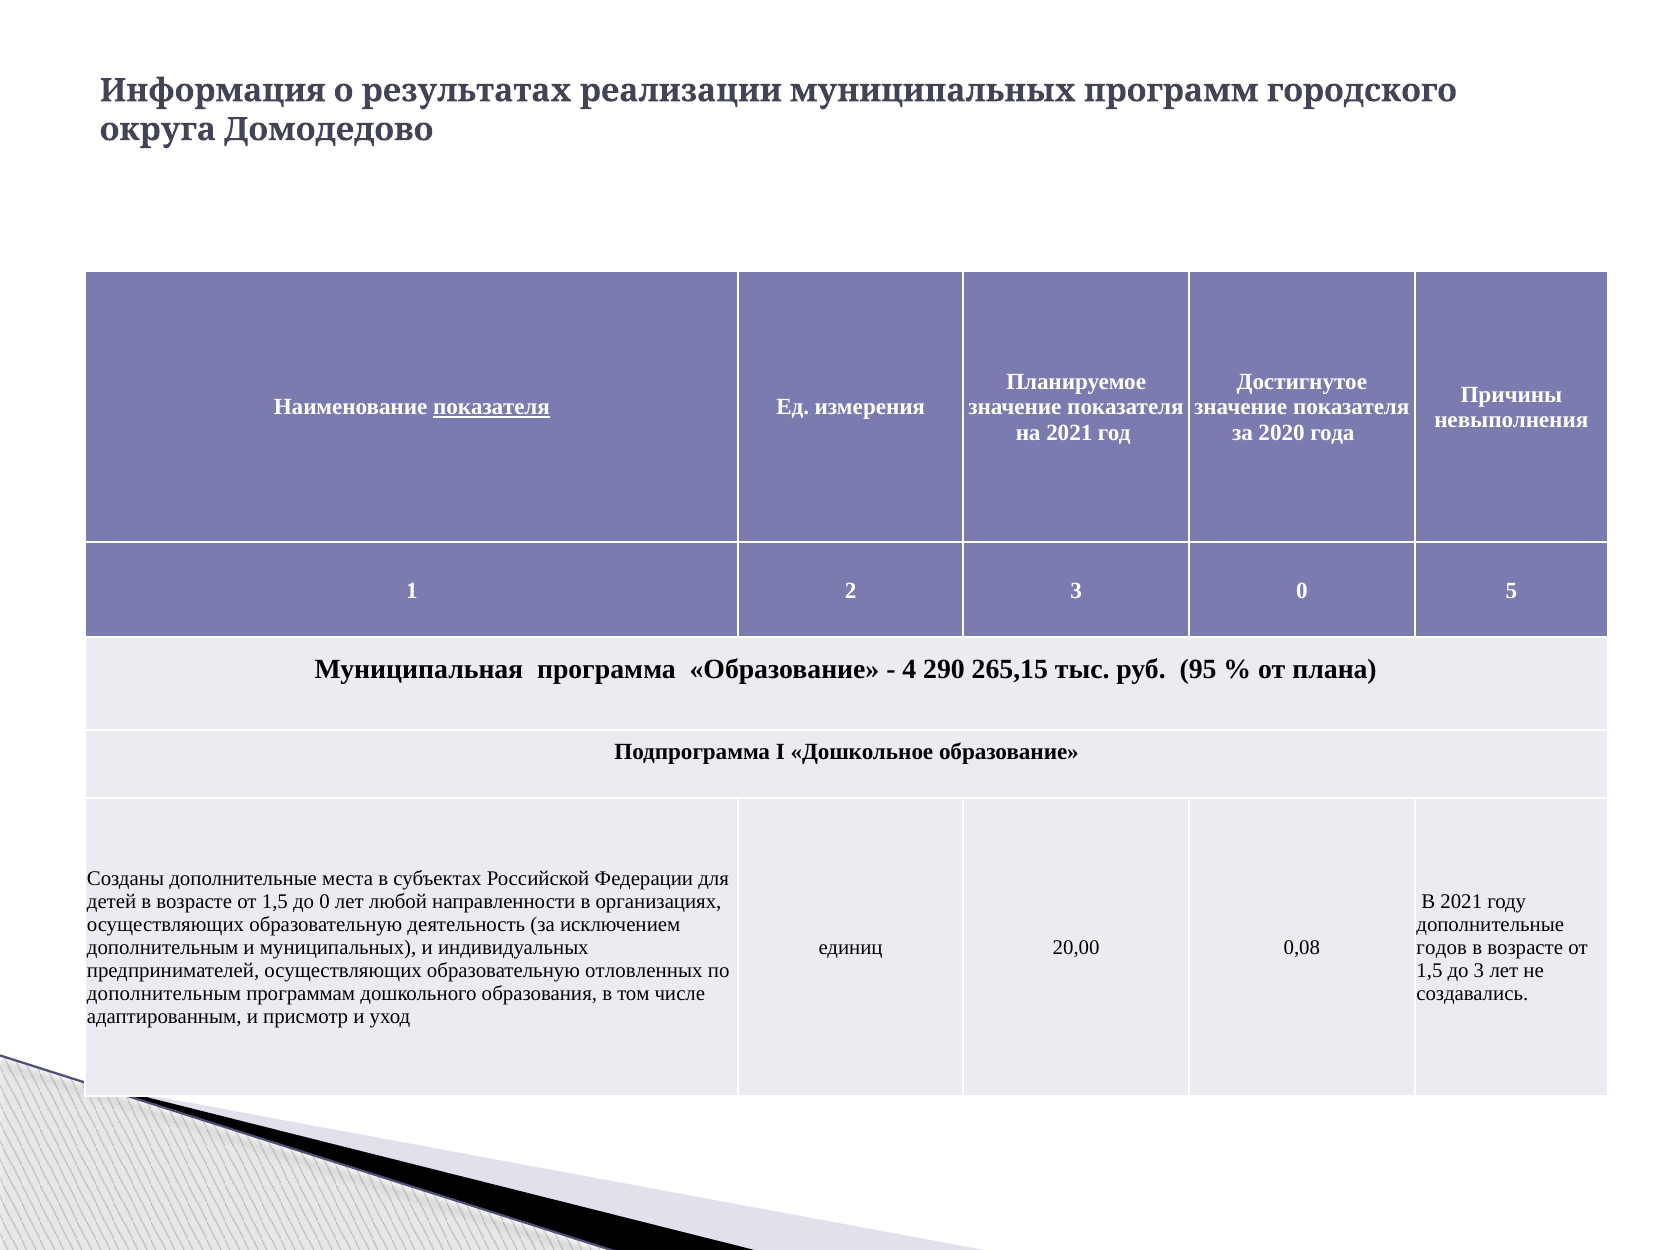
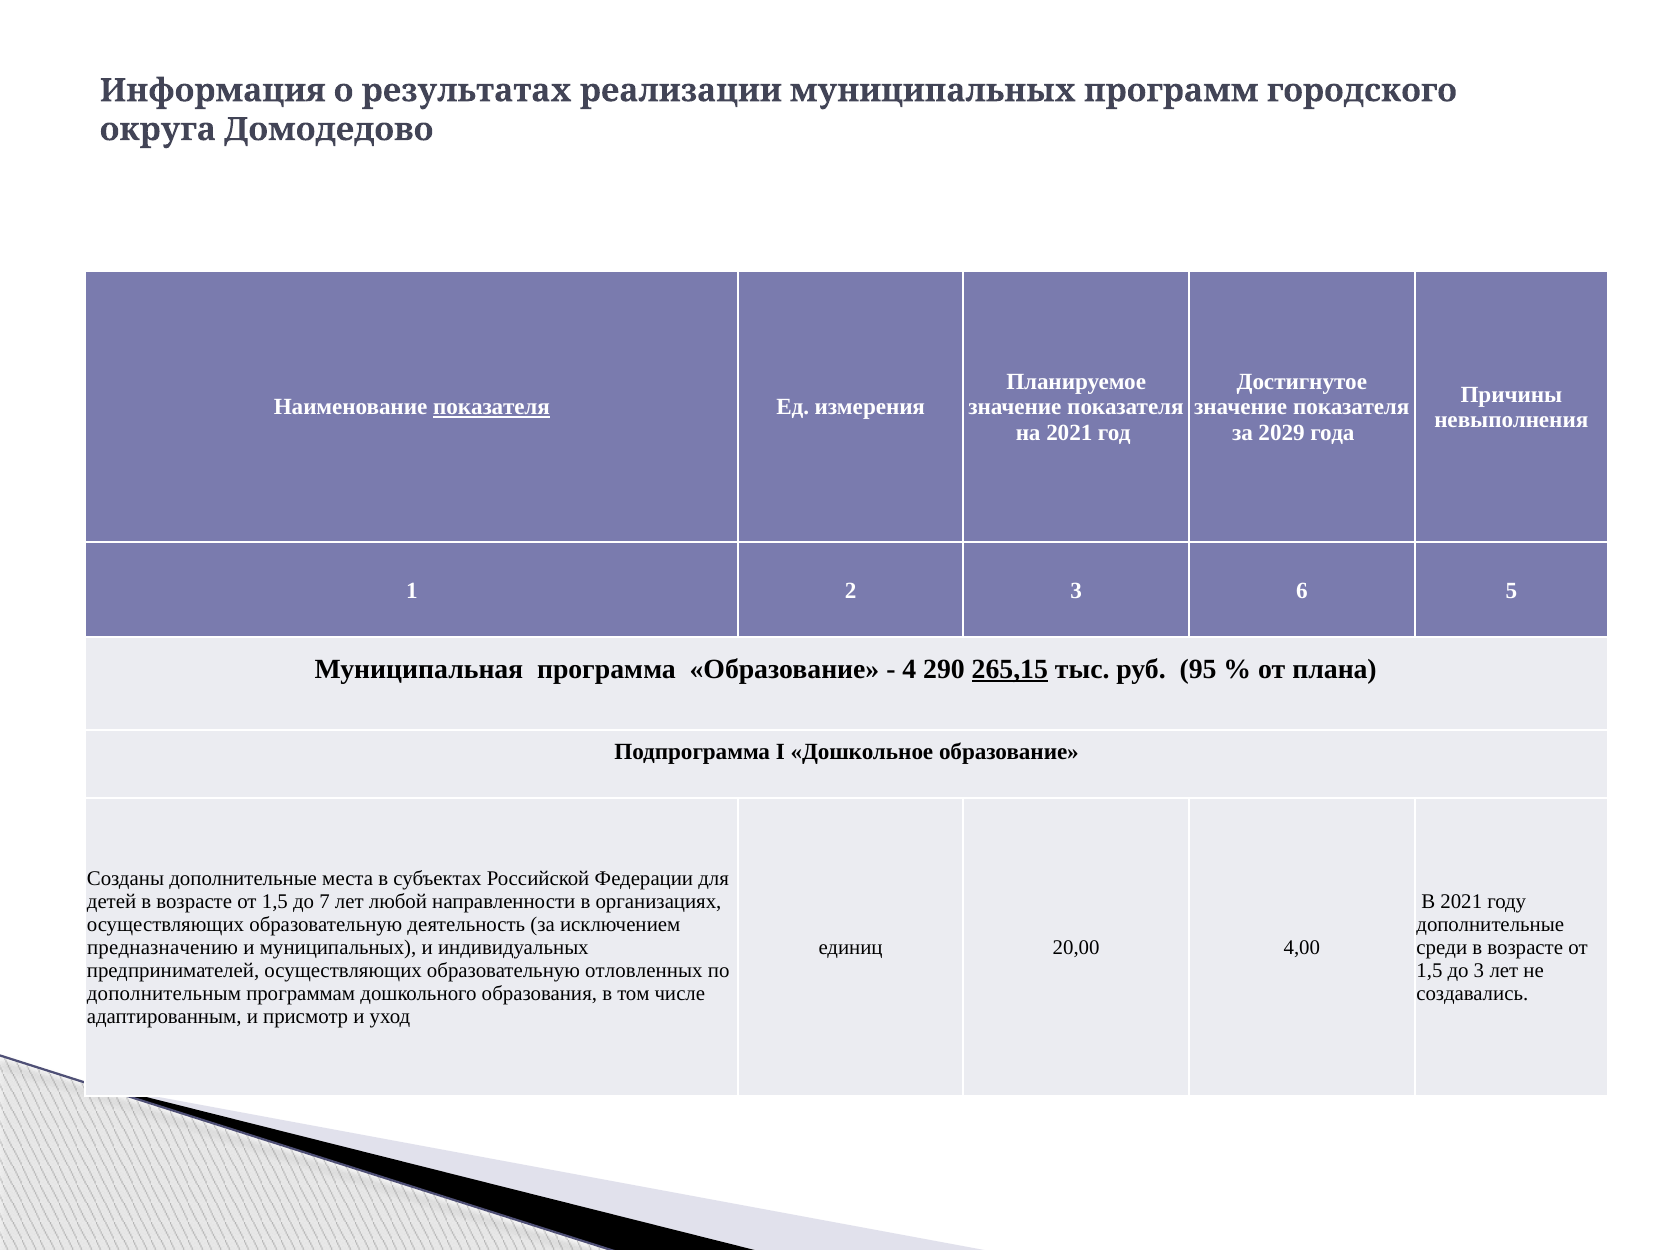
2020: 2020 -> 2029
3 0: 0 -> 6
265,15 underline: none -> present
до 0: 0 -> 7
дополнительным at (163, 948): дополнительным -> предназначению
0,08: 0,08 -> 4,00
годов: годов -> среди
